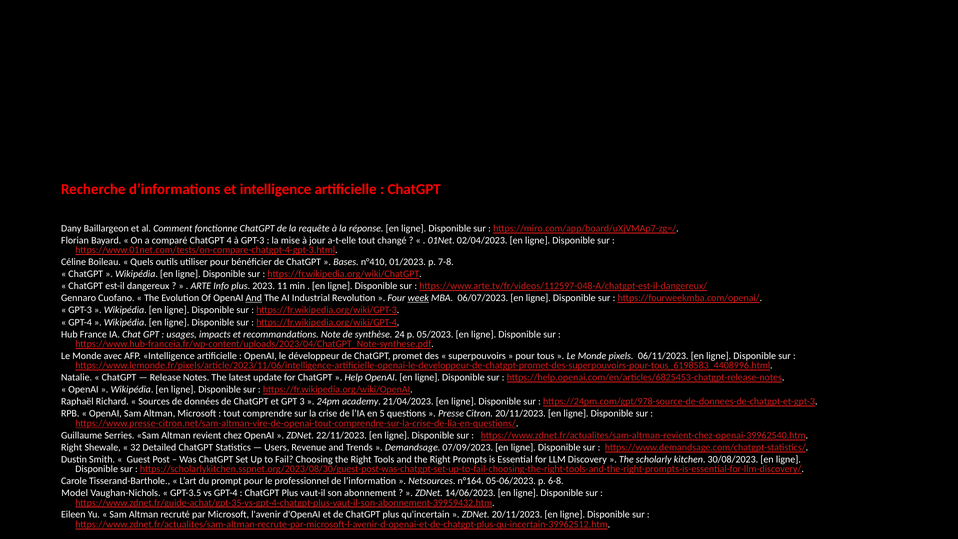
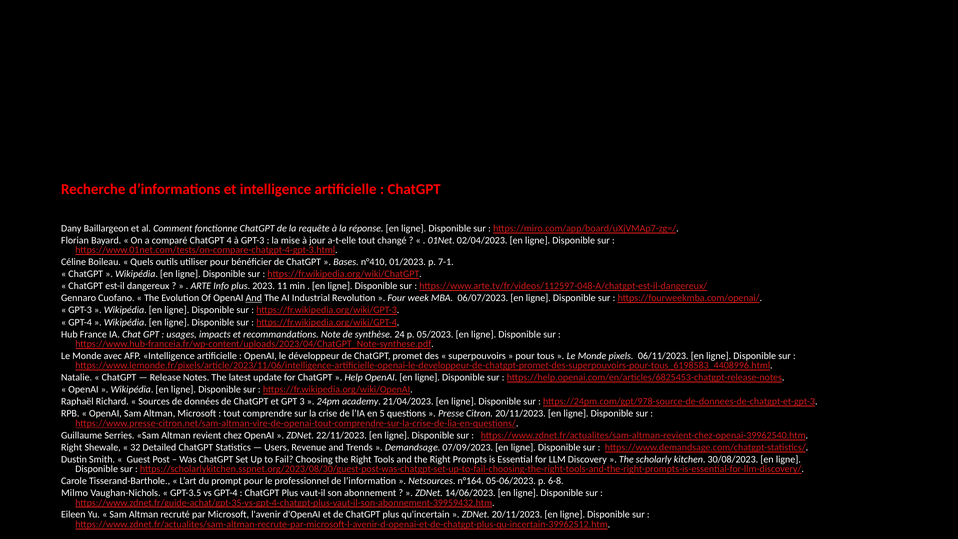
7-8: 7-8 -> 7-1
week underline: present -> none
Model: Model -> Milmo
